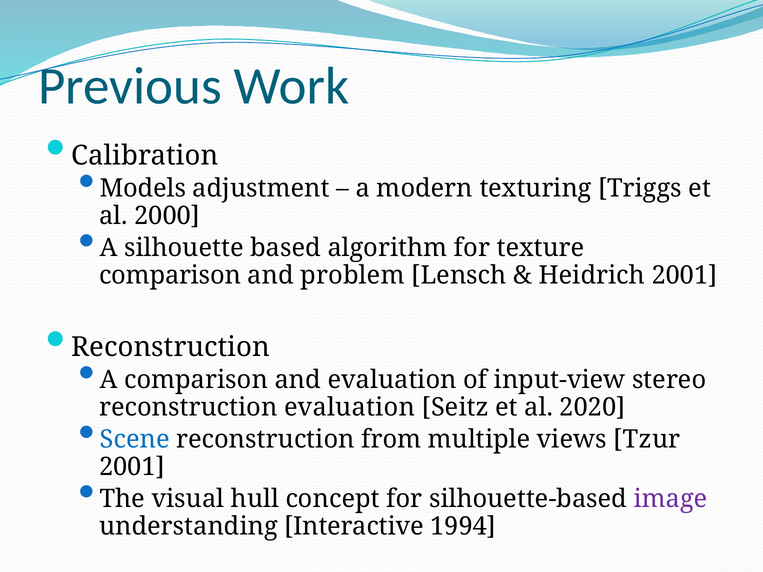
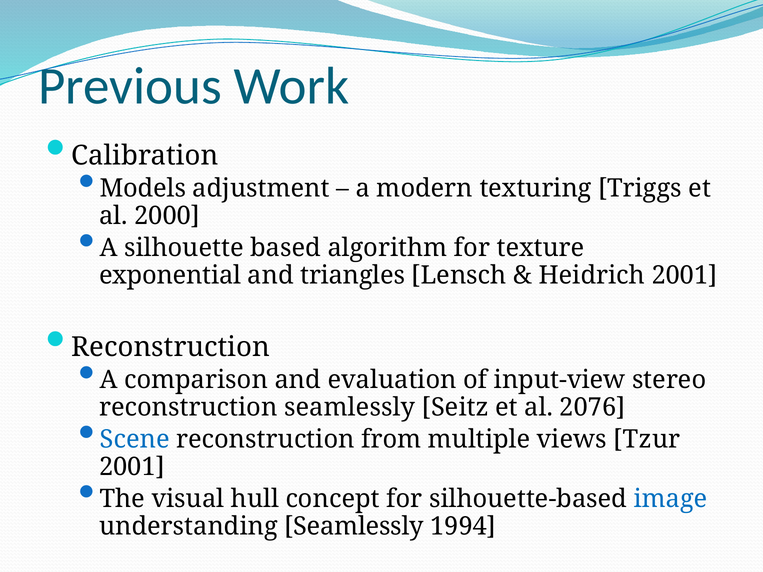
comparison at (170, 276): comparison -> exponential
problem: problem -> triangles
reconstruction evaluation: evaluation -> seamlessly
2020: 2020 -> 2076
image colour: purple -> blue
understanding Interactive: Interactive -> Seamlessly
